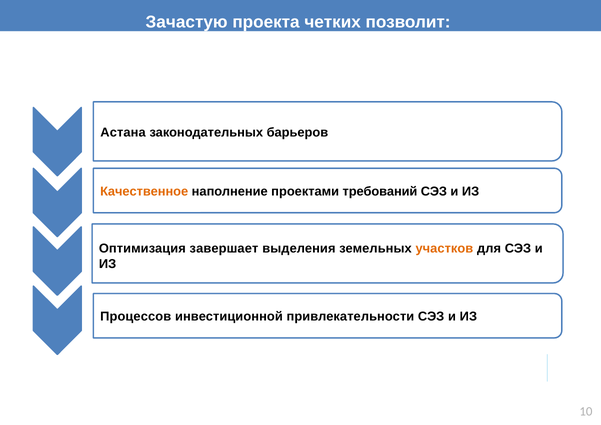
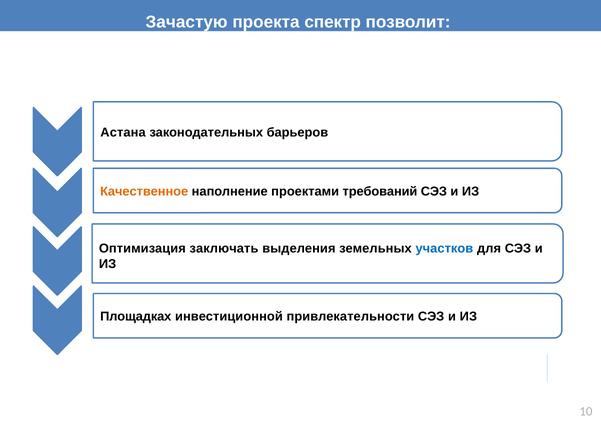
четких: четких -> спектр
завершает: завершает -> заключать
участков colour: orange -> blue
Процессов: Процессов -> Площадках
